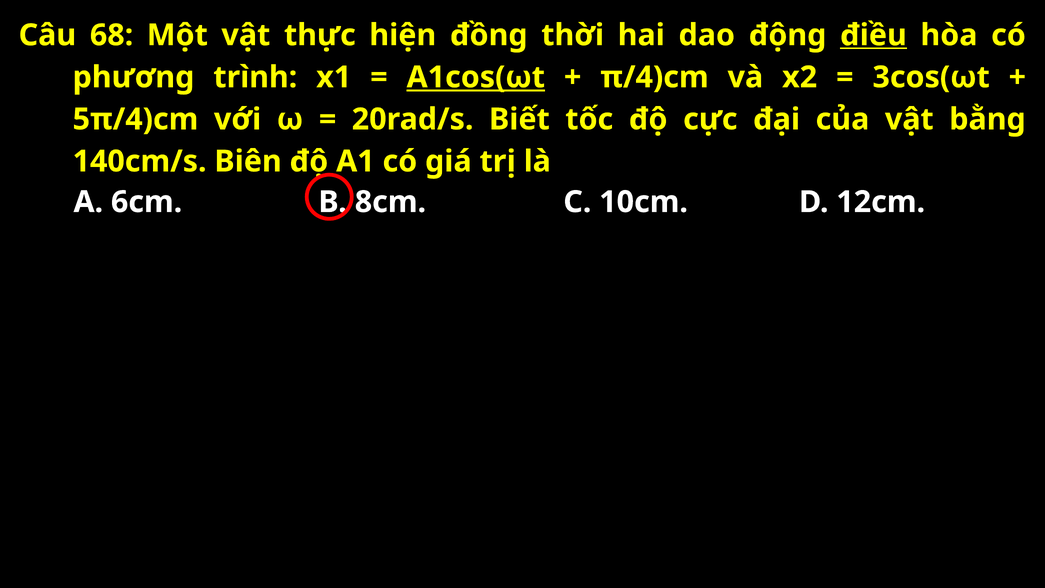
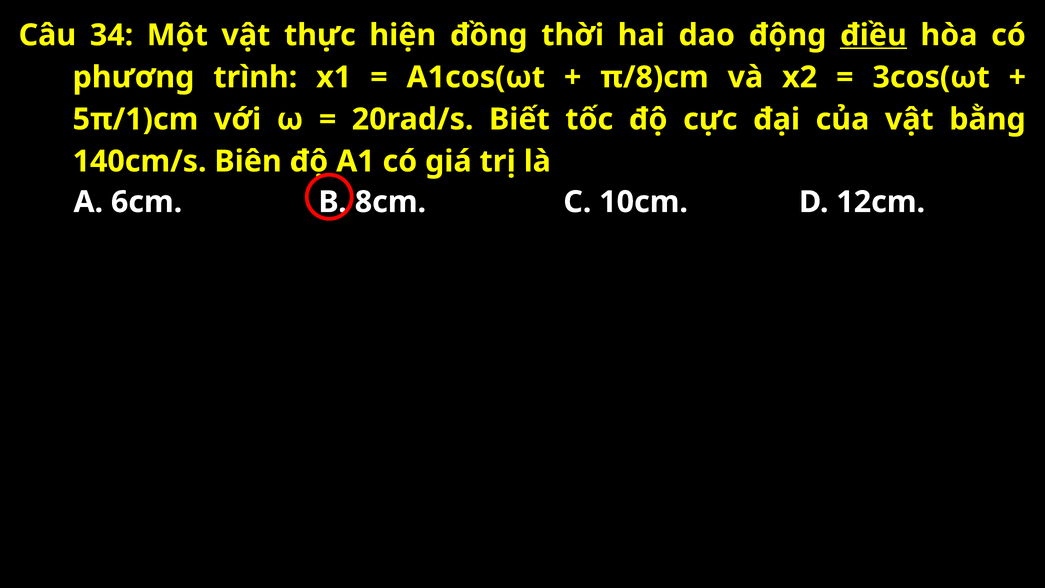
68: 68 -> 34
A1cos(ωt underline: present -> none
π/4)cm: π/4)cm -> π/8)cm
5π/4)cm: 5π/4)cm -> 5π/1)cm
